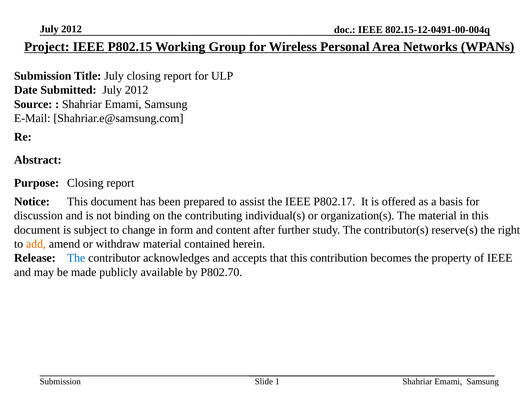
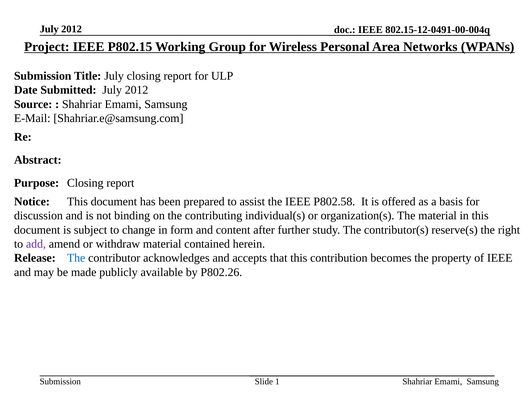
P802.17: P802.17 -> P802.58
add colour: orange -> purple
P802.70: P802.70 -> P802.26
